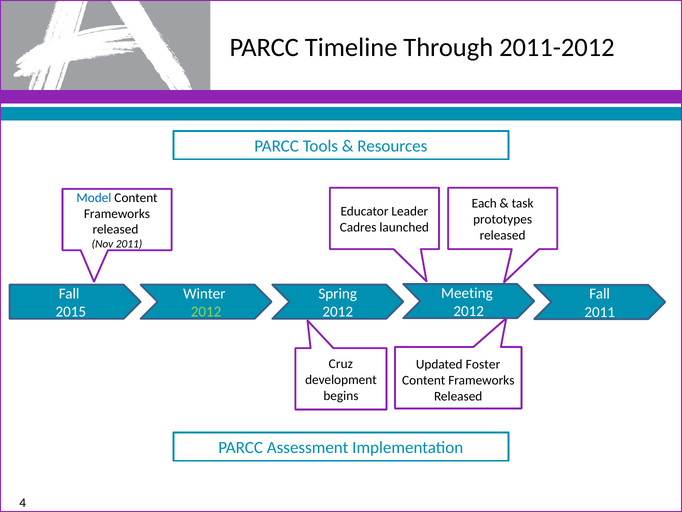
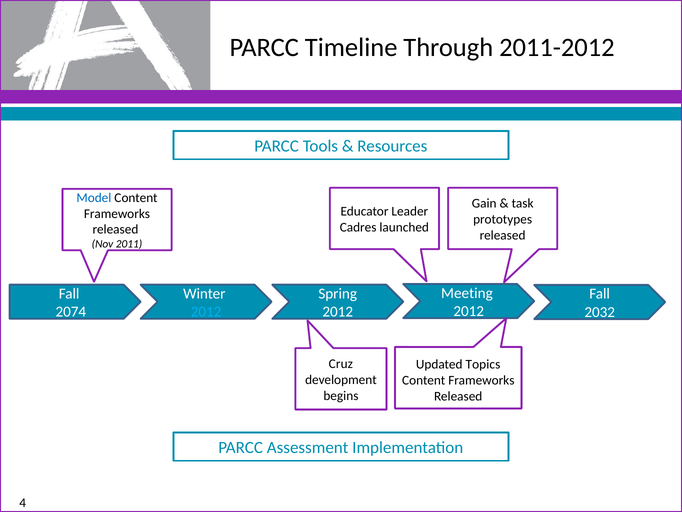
Each: Each -> Gain
2015: 2015 -> 2074
2012 at (206, 312) colour: light green -> light blue
2011 at (600, 312): 2011 -> 2032
Foster: Foster -> Topics
